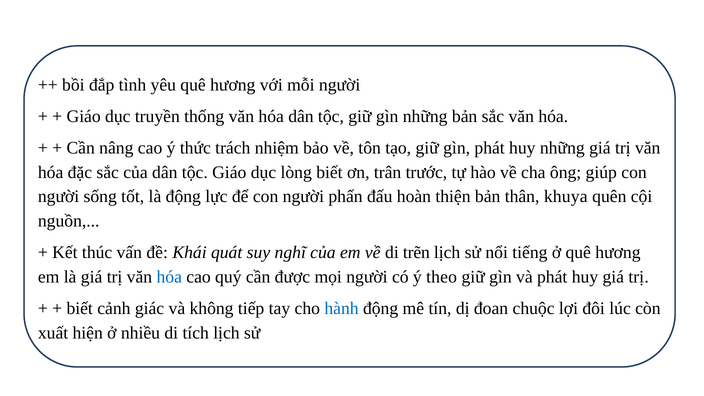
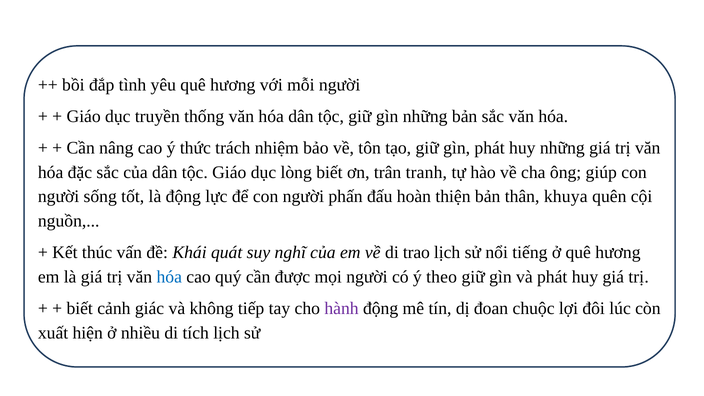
trước: trước -> tranh
trẽn: trẽn -> trao
hành colour: blue -> purple
